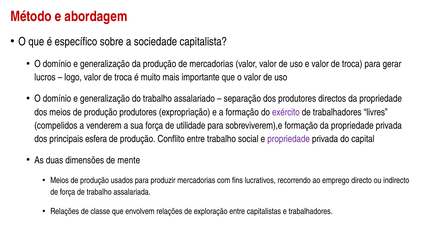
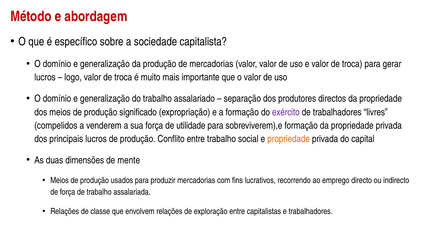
produção produtores: produtores -> significado
principais esfera: esfera -> lucros
propriedade at (289, 139) colour: purple -> orange
